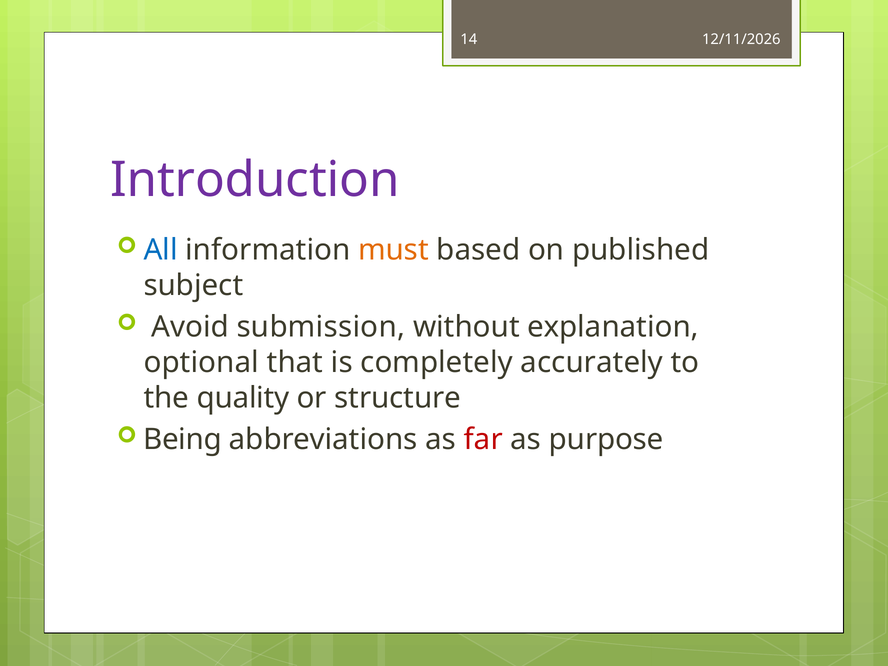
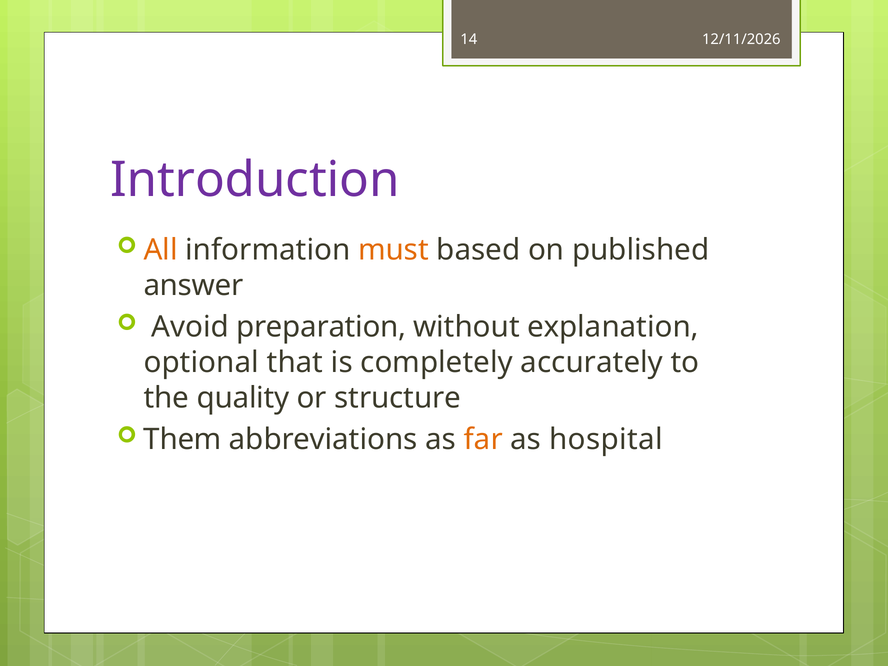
All colour: blue -> orange
subject: subject -> answer
submission: submission -> preparation
Being: Being -> Them
far colour: red -> orange
purpose: purpose -> hospital
